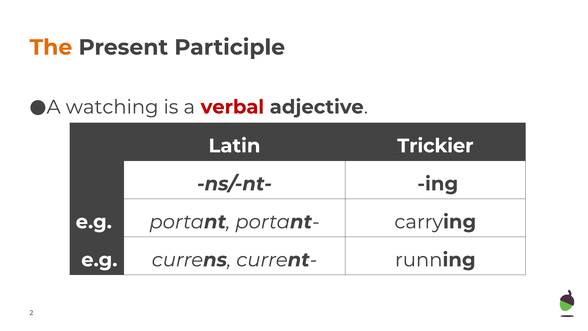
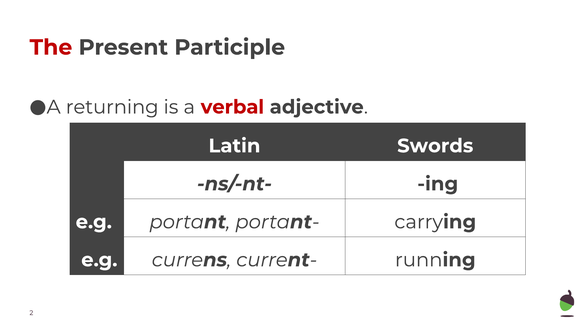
The colour: orange -> red
watching: watching -> returning
Trickier: Trickier -> Swords
